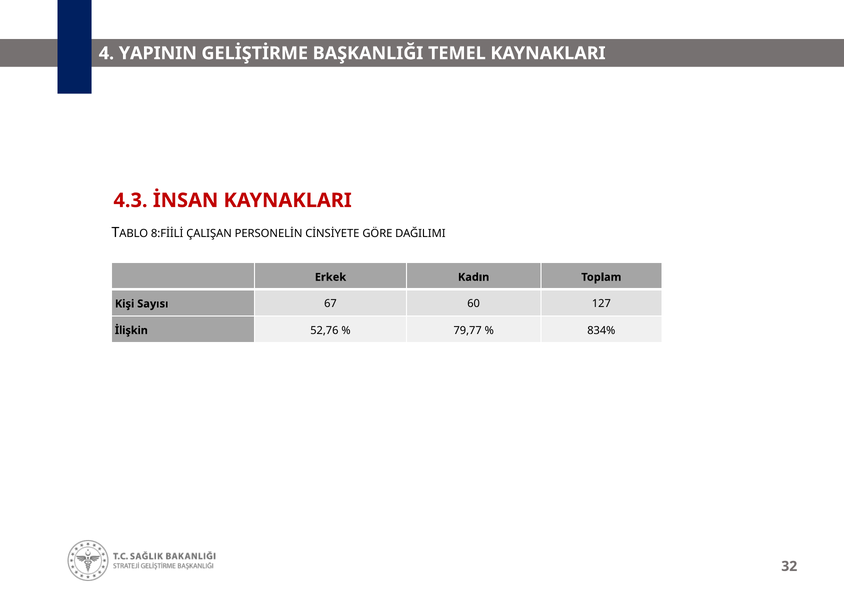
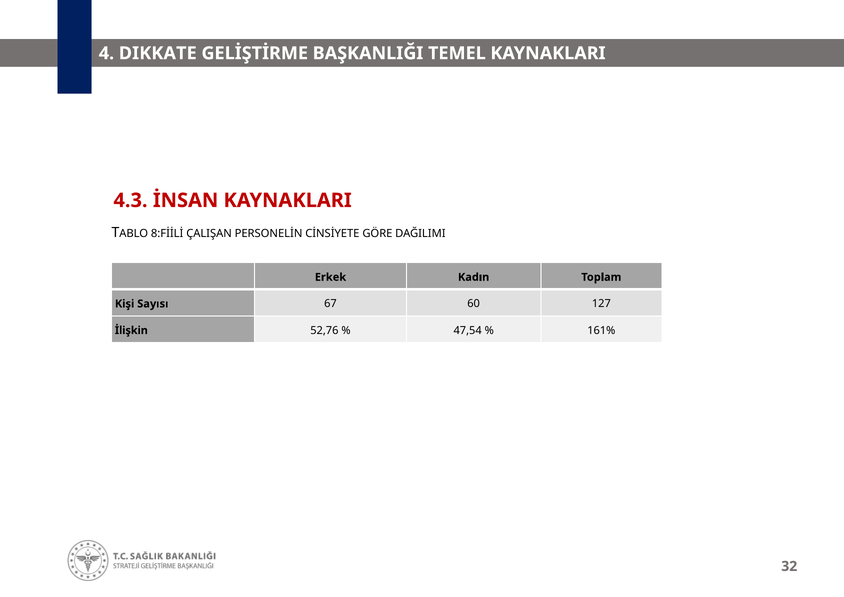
YAPININ: YAPININ -> DIKKATE
79,77: 79,77 -> 47,54
834%: 834% -> 161%
